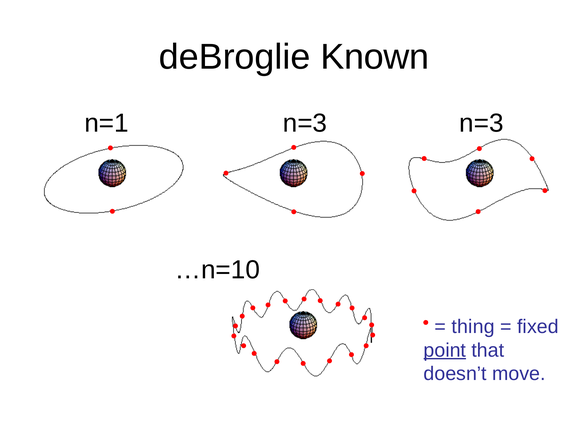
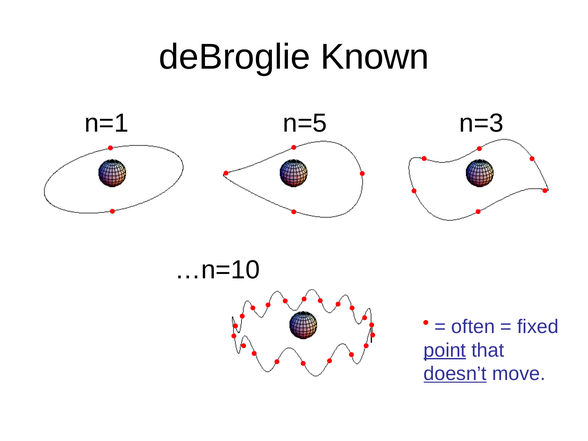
n=1 n=3: n=3 -> n=5
thing: thing -> often
doesn’t underline: none -> present
